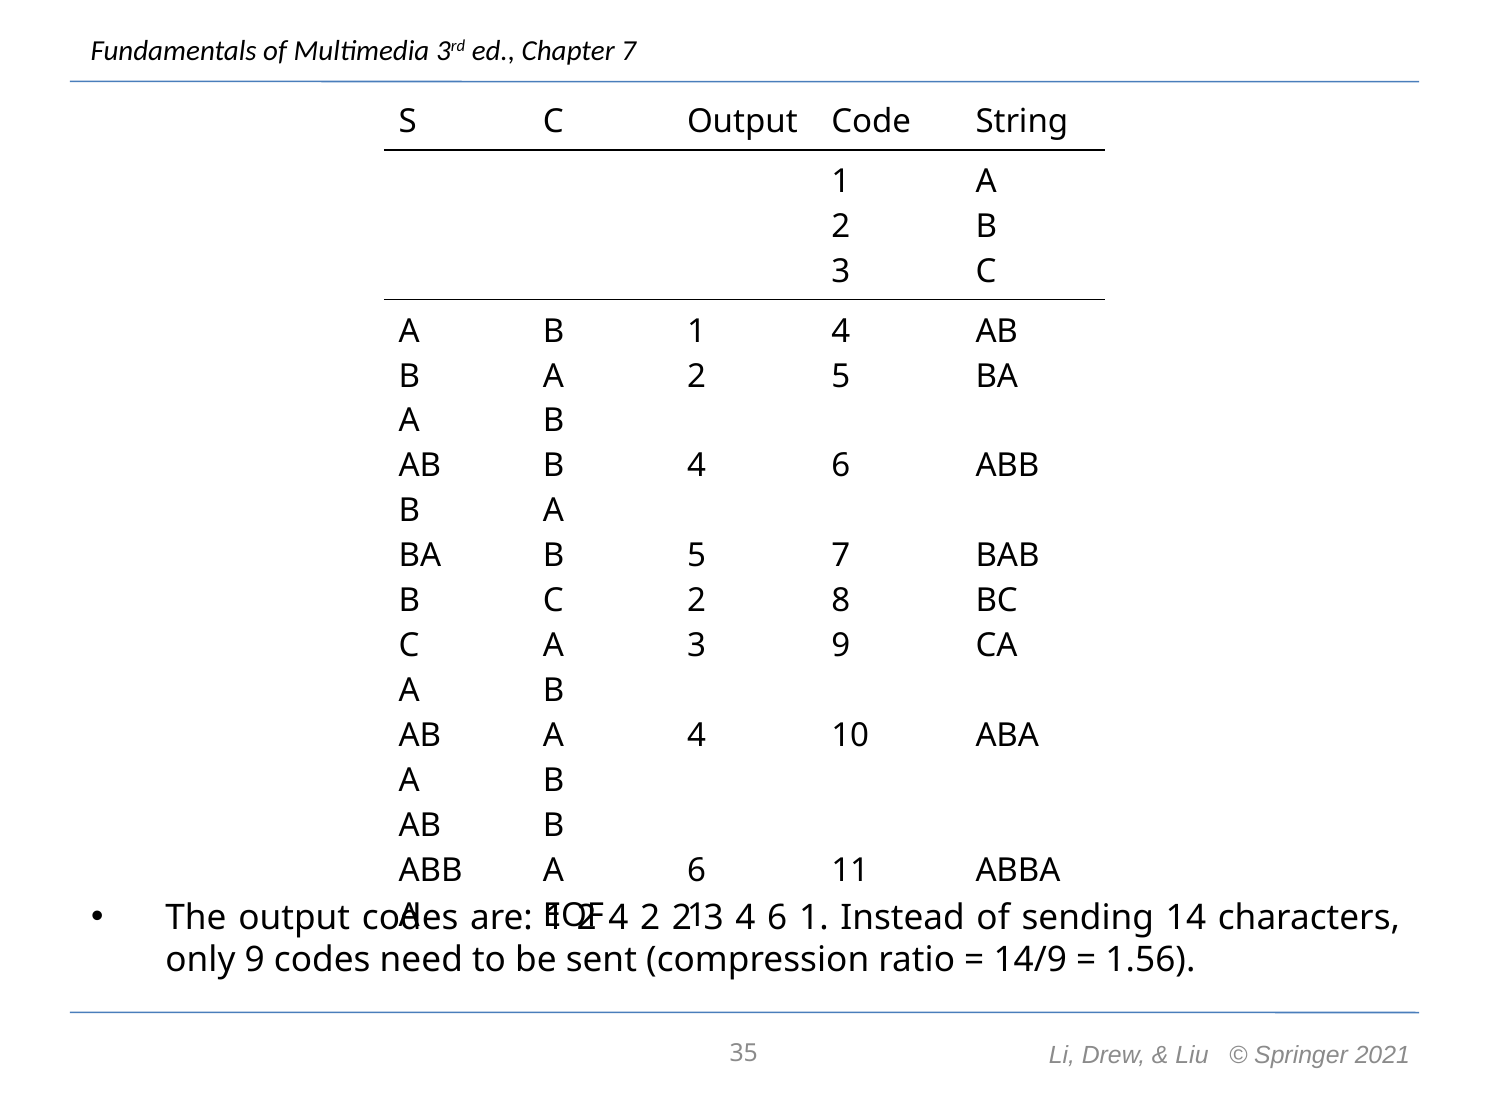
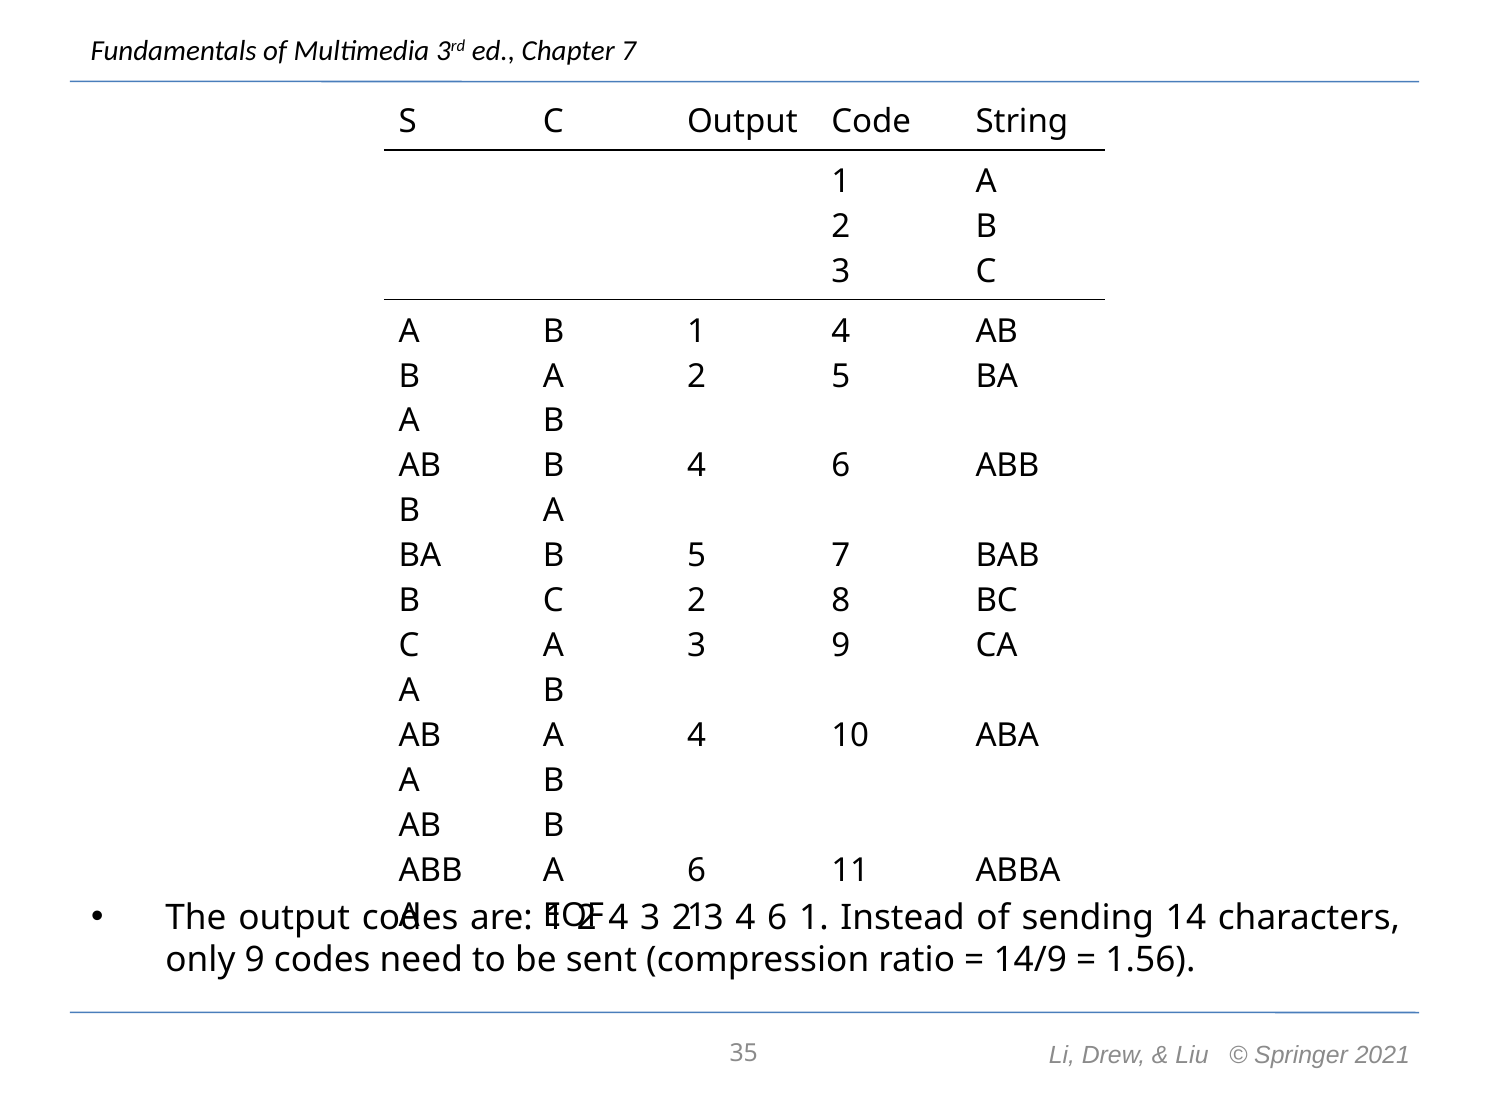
4 2: 2 -> 3
